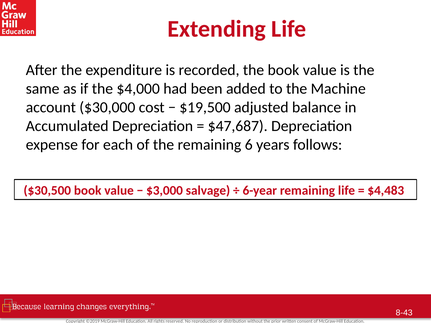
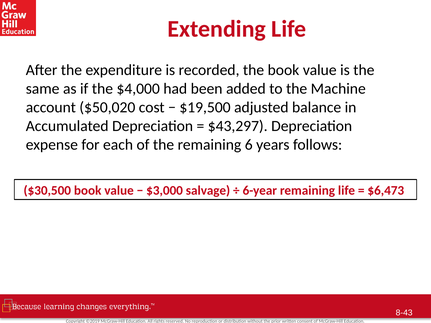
$30,000: $30,000 -> $50,020
$47,687: $47,687 -> $43,297
$4,483: $4,483 -> $6,473
